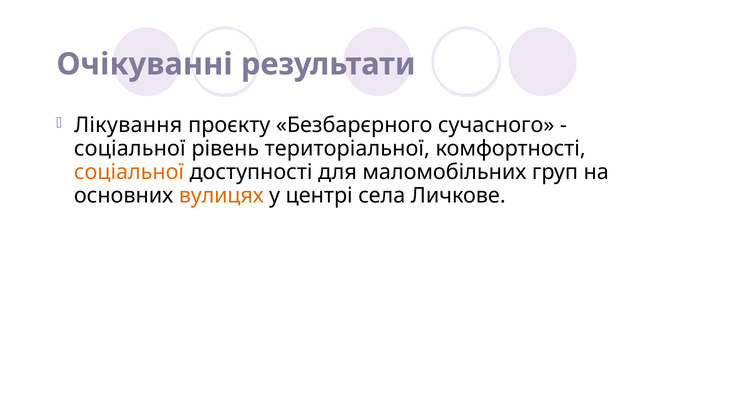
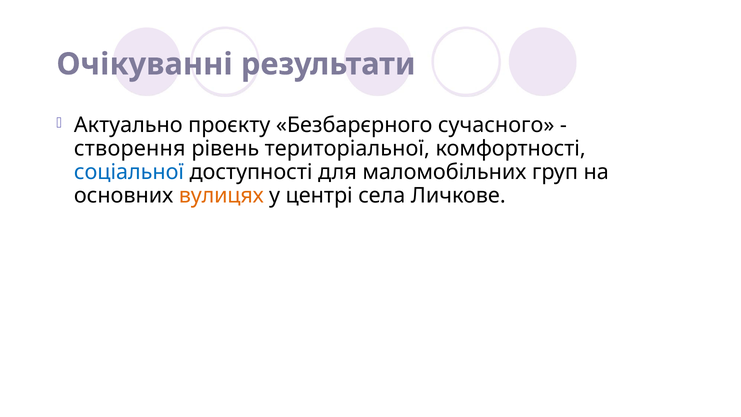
Лікування: Лікування -> Актуально
соціальної at (130, 149): соціальної -> створення
соціальної at (129, 172) colour: orange -> blue
